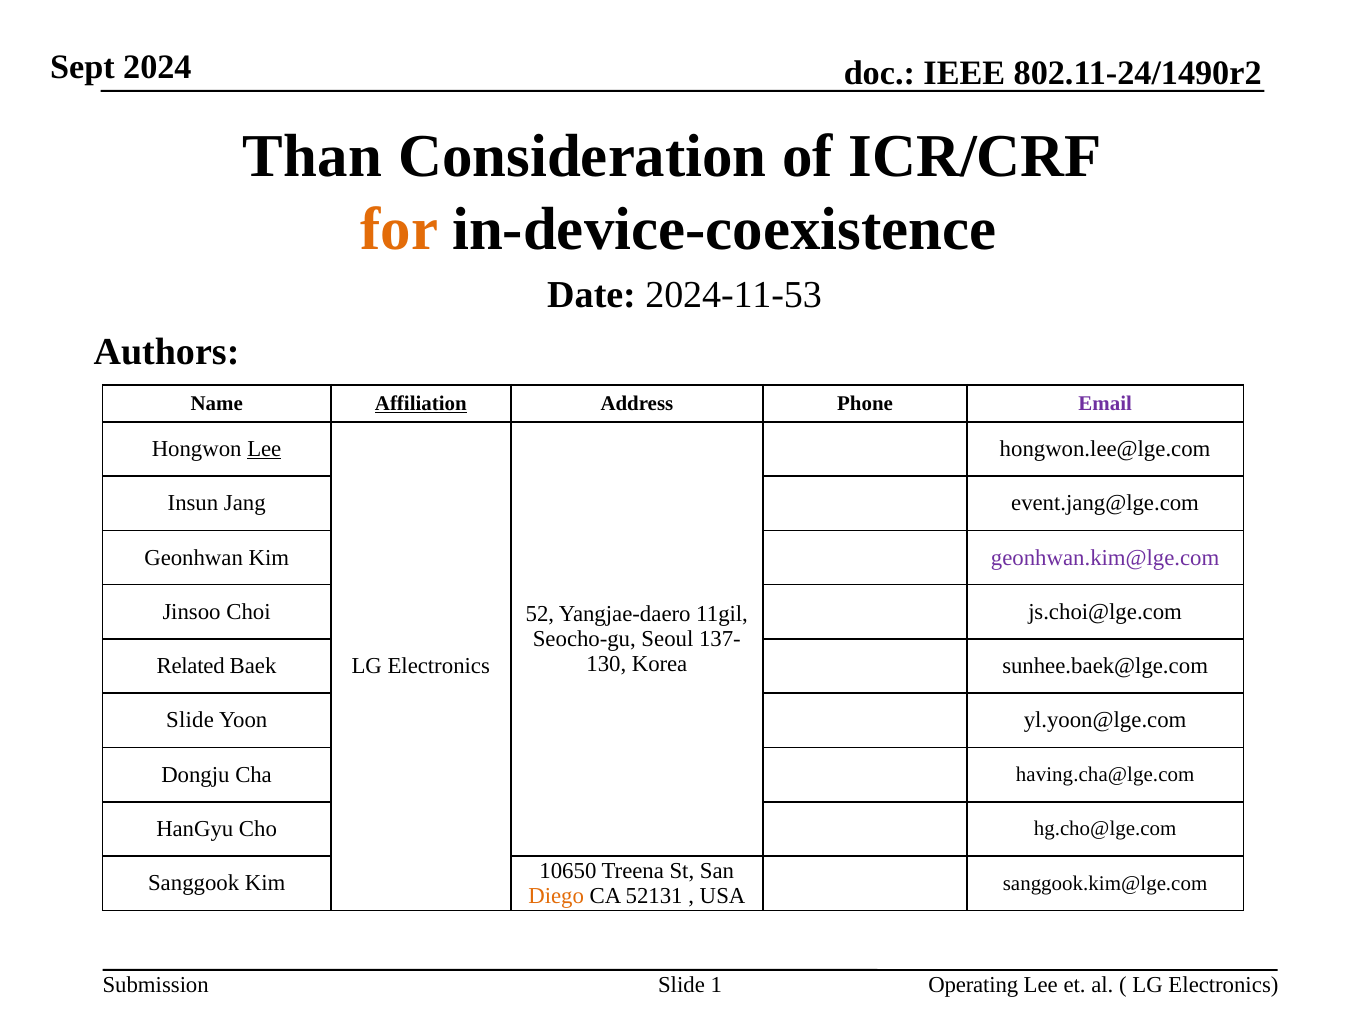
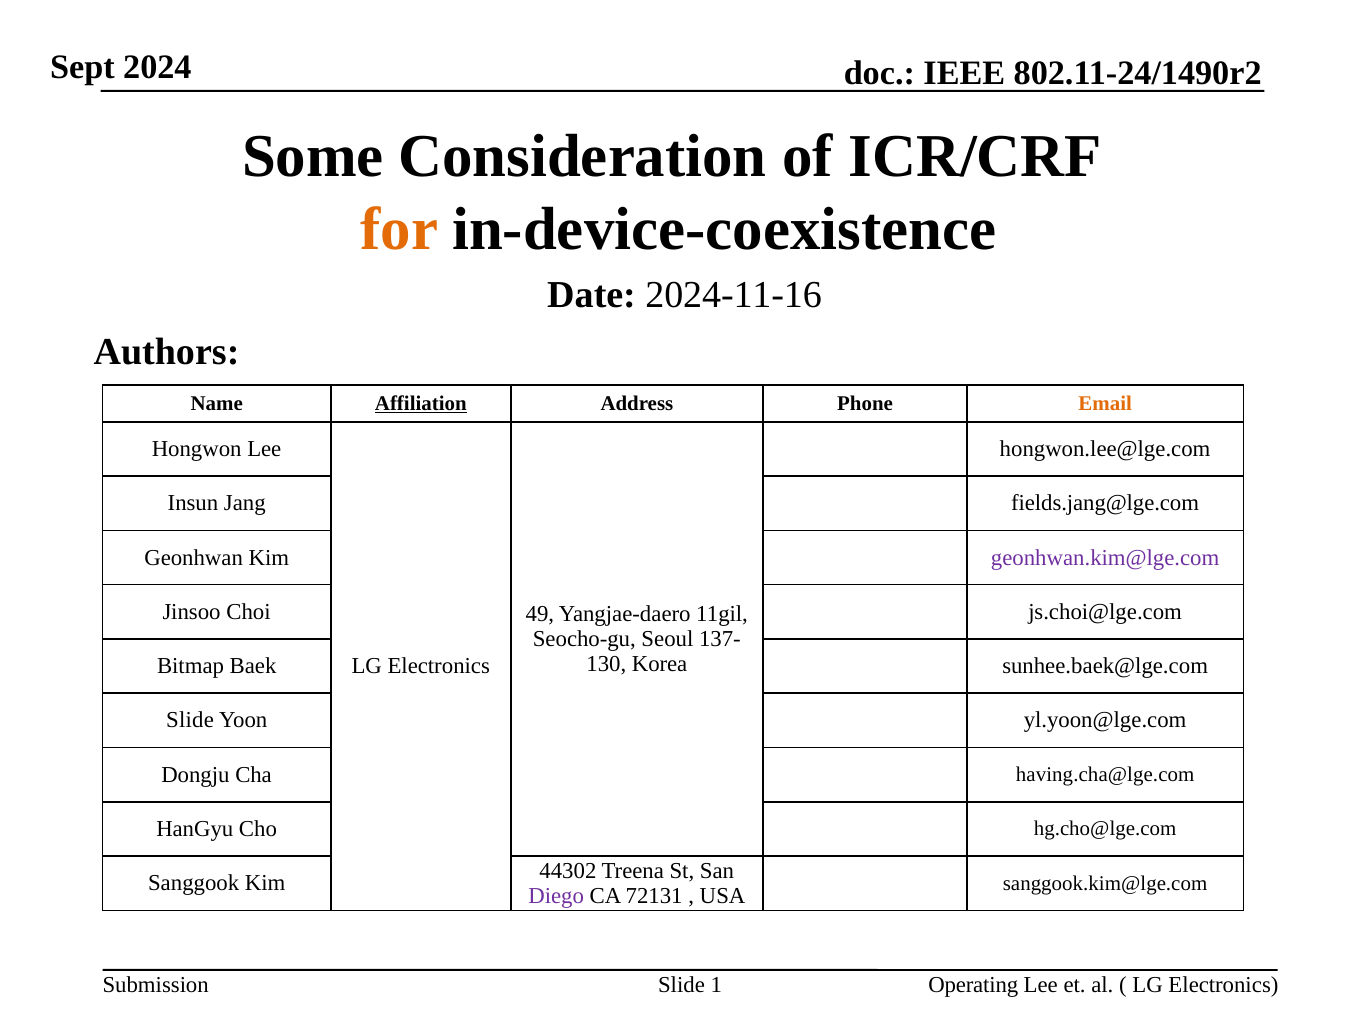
Than: Than -> Some
2024-11-53: 2024-11-53 -> 2024-11-16
Email colour: purple -> orange
Lee at (264, 449) underline: present -> none
event.jang@lge.com: event.jang@lge.com -> fields.jang@lge.com
52: 52 -> 49
Related: Related -> Bitmap
10650: 10650 -> 44302
Diego colour: orange -> purple
52131: 52131 -> 72131
